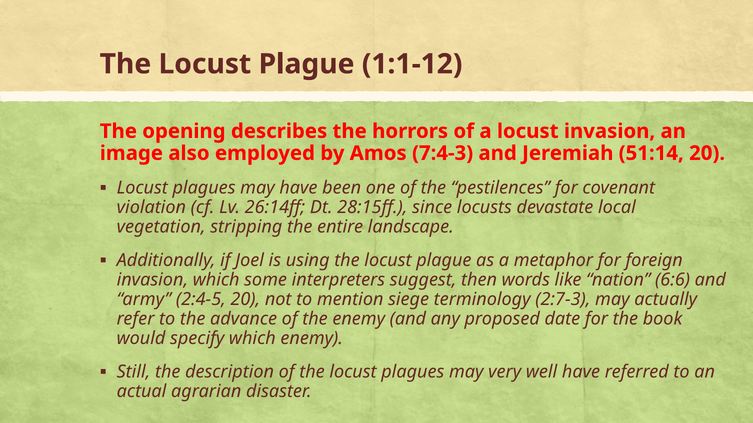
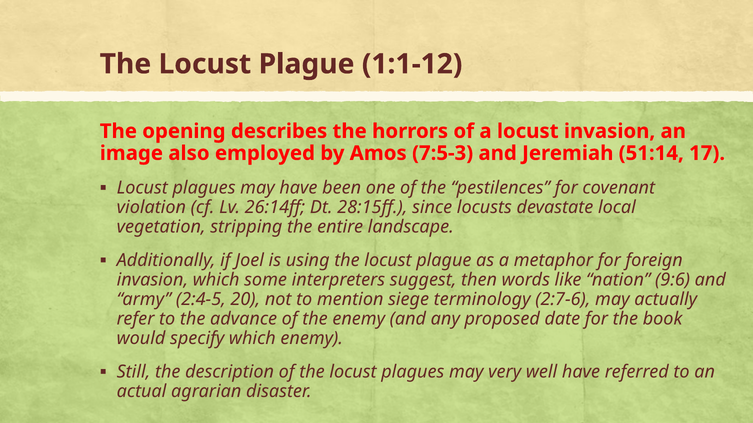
7:4-3: 7:4-3 -> 7:5-3
51:14 20: 20 -> 17
6:6: 6:6 -> 9:6
2:7-3: 2:7-3 -> 2:7-6
